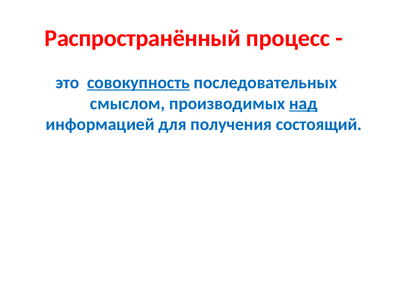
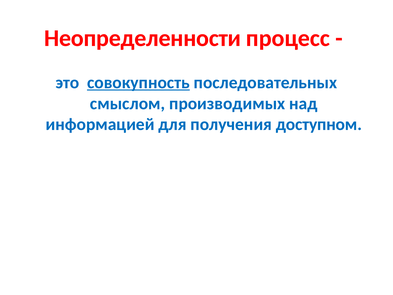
Распространённый: Распространённый -> Неопределенности
над underline: present -> none
состоящий: состоящий -> доступном
